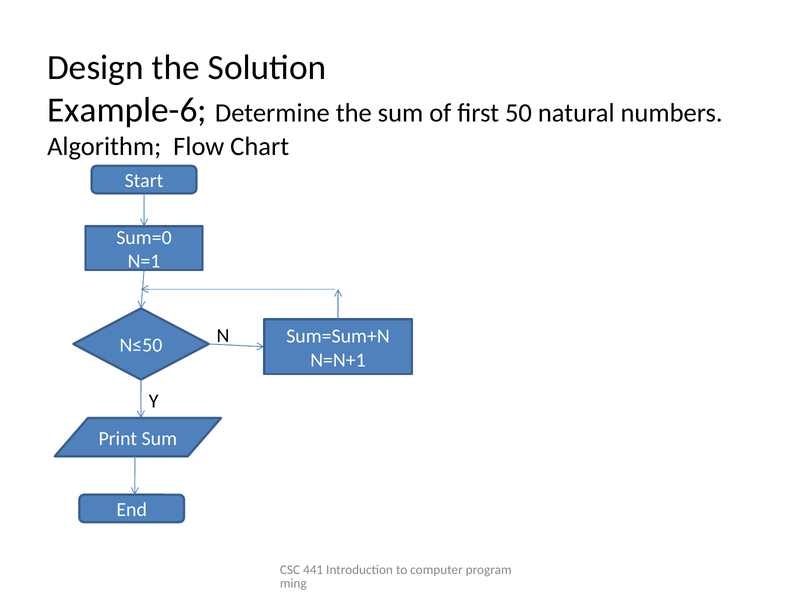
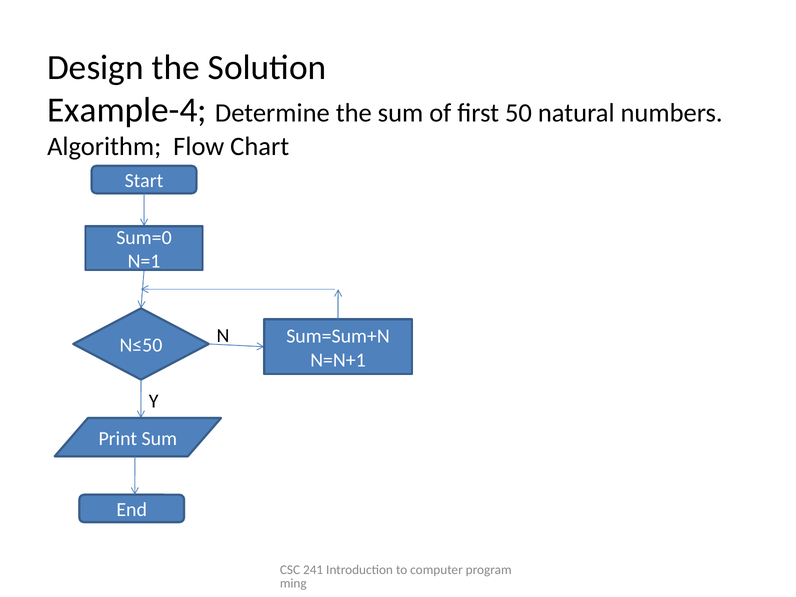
Example-6: Example-6 -> Example-4
441: 441 -> 241
